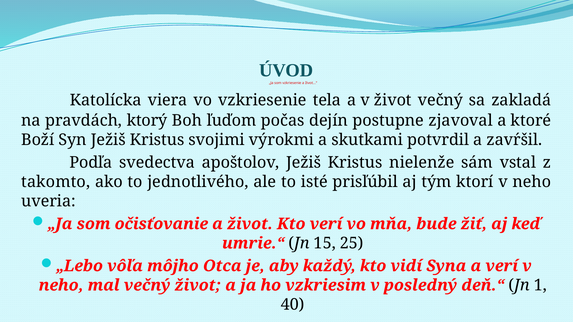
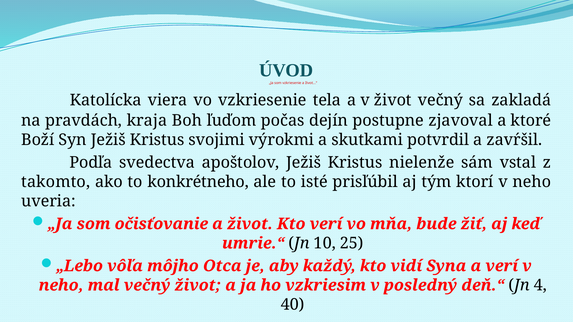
ktorý: ktorý -> kraja
jednotlivého: jednotlivého -> konkrétneho
15: 15 -> 10
1: 1 -> 4
